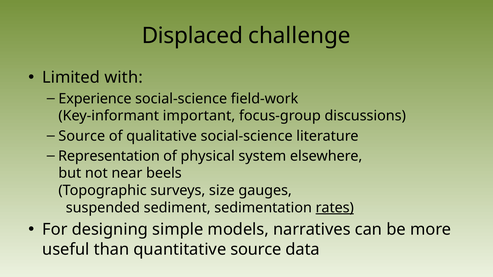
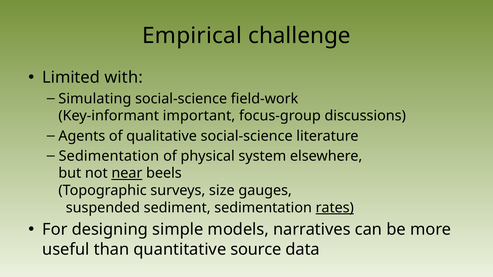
Displaced: Displaced -> Empirical
Experience: Experience -> Simulating
Source at (82, 136): Source -> Agents
Representation at (109, 156): Representation -> Sedimentation
near underline: none -> present
